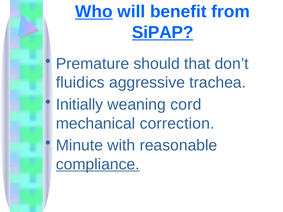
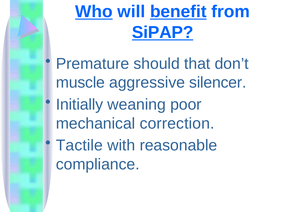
benefit underline: none -> present
fluidics: fluidics -> muscle
trachea: trachea -> silencer
cord: cord -> poor
Minute: Minute -> Tactile
compliance underline: present -> none
